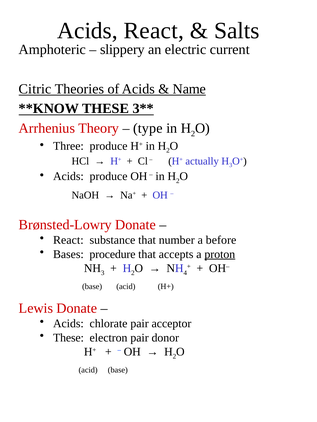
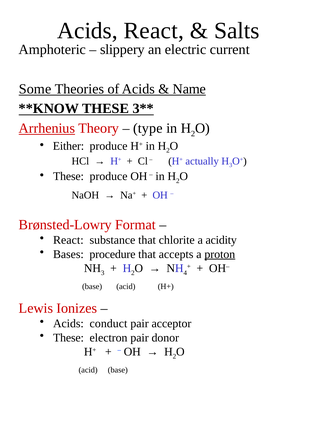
Citric: Citric -> Some
Arrhenius underline: none -> present
Three: Three -> Either
Acids at (68, 177): Acids -> These
Brønsted-Lowry Donate: Donate -> Format
number: number -> chlorite
before: before -> acidity
Lewis Donate: Donate -> Ionizes
chlorate: chlorate -> conduct
